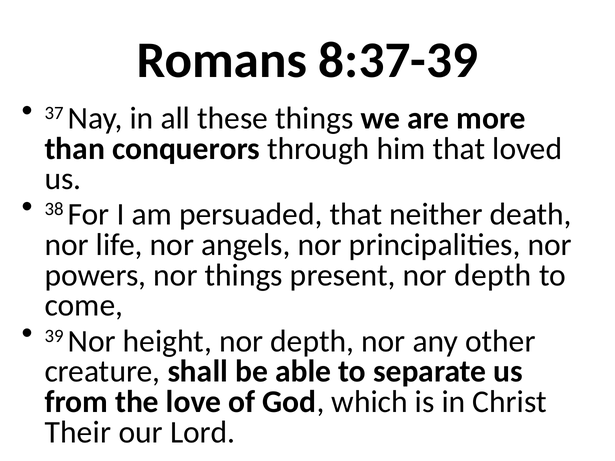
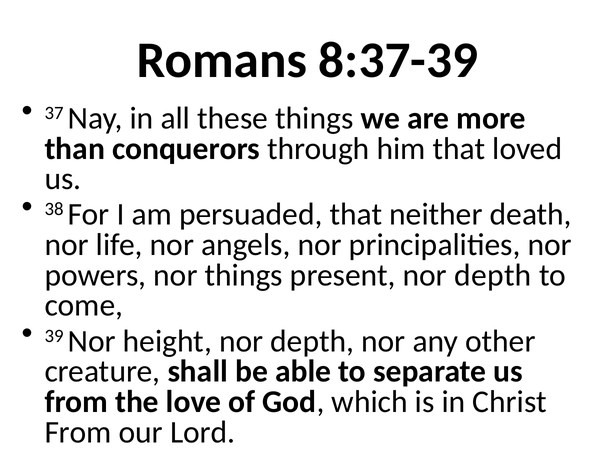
Their at (78, 432): Their -> From
